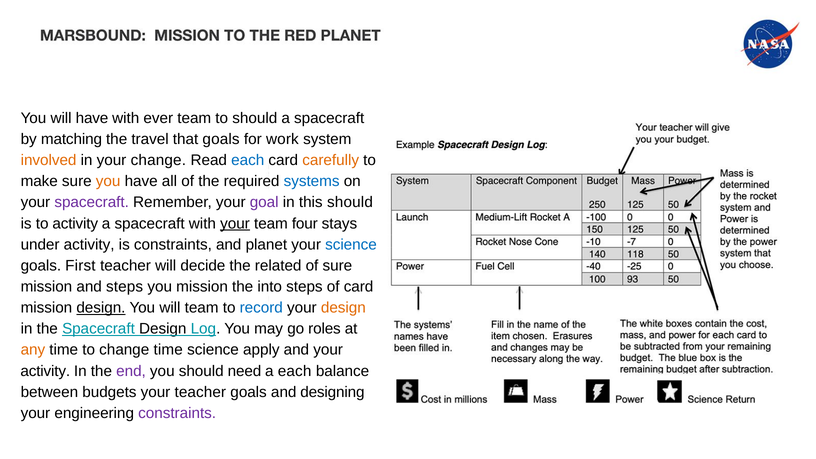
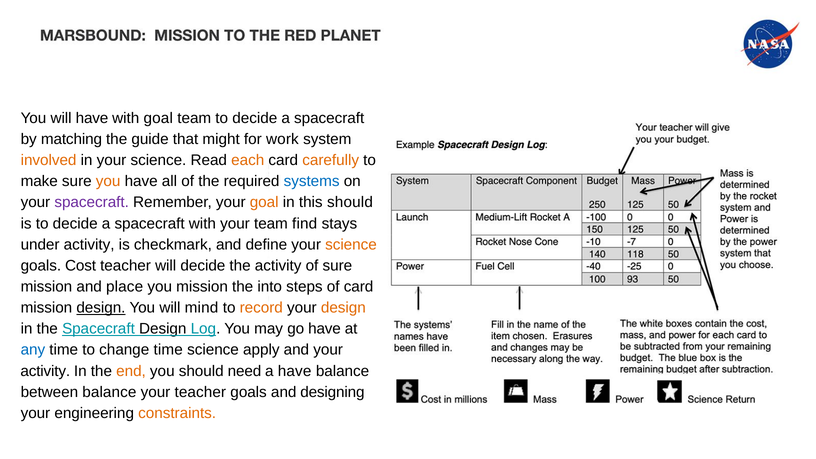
with ever: ever -> goal
team to should: should -> decide
travel: travel -> guide
that goals: goals -> might
in your change: change -> science
each at (248, 160) colour: blue -> orange
goal at (264, 202) colour: purple -> orange
is to activity: activity -> decide
your at (235, 223) underline: present -> none
four: four -> find
is constraints: constraints -> checkmark
planet: planet -> define
science at (351, 245) colour: blue -> orange
First: First -> Cost
the related: related -> activity
and steps: steps -> place
will team: team -> mind
record colour: blue -> orange
go roles: roles -> have
any colour: orange -> blue
end colour: purple -> orange
a each: each -> have
between budgets: budgets -> balance
constraints at (177, 413) colour: purple -> orange
